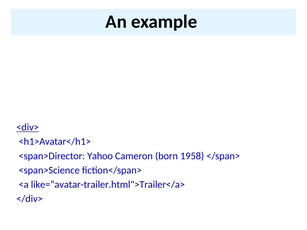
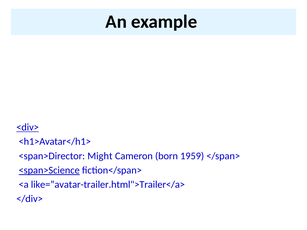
Yahoo: Yahoo -> Might
1958: 1958 -> 1959
<span>Science underline: none -> present
